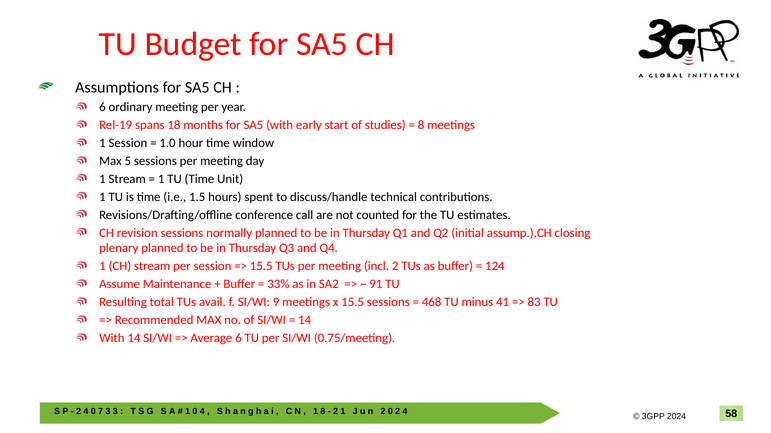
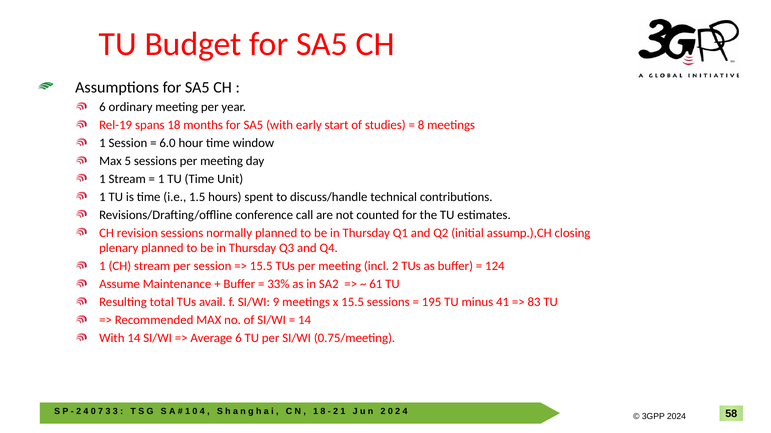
1.0: 1.0 -> 6.0
91: 91 -> 61
468: 468 -> 195
